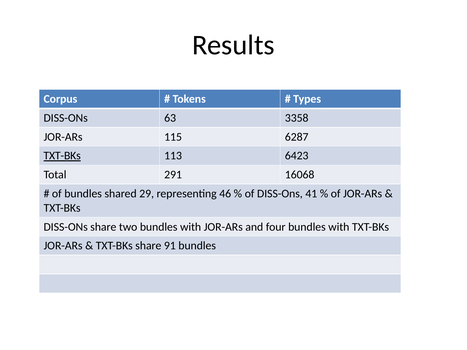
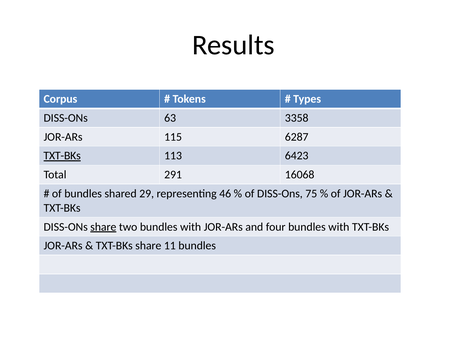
41: 41 -> 75
share at (103, 227) underline: none -> present
91: 91 -> 11
